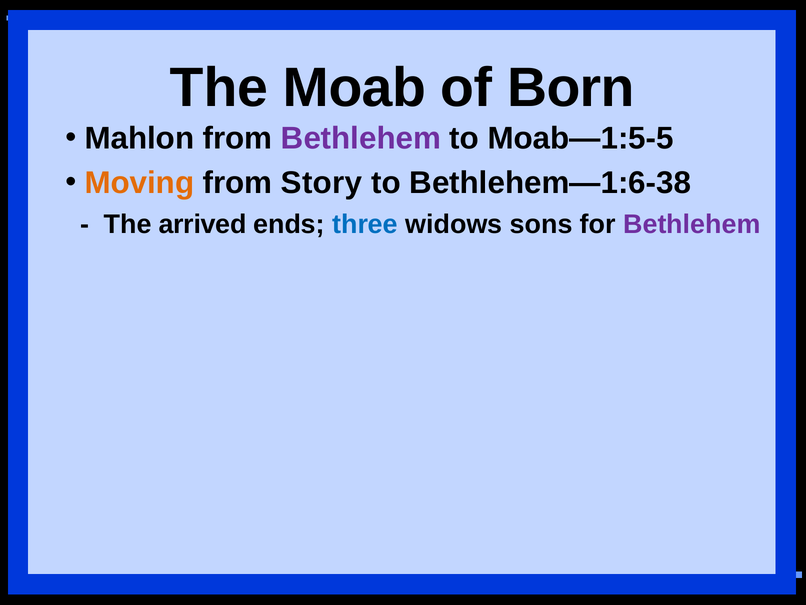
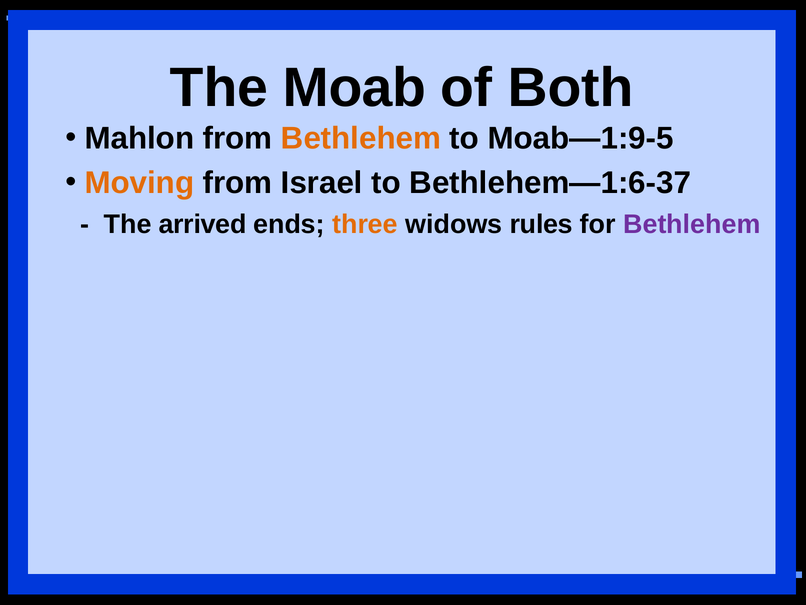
Born: Born -> Both
Bethlehem at (361, 138) colour: purple -> orange
Moab—1:5-5: Moab—1:5-5 -> Moab—1:9-5
Story: Story -> Israel
Bethlehem—1:6-38: Bethlehem—1:6-38 -> Bethlehem—1:6-37
three colour: blue -> orange
sons: sons -> rules
